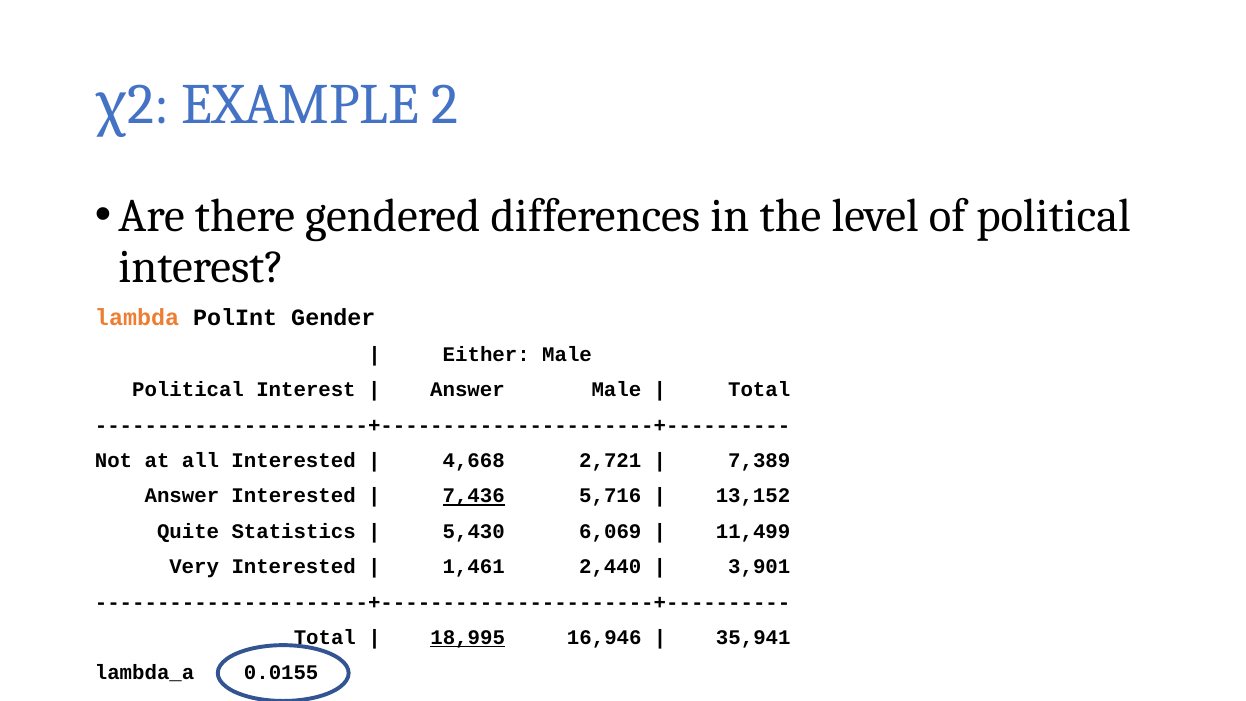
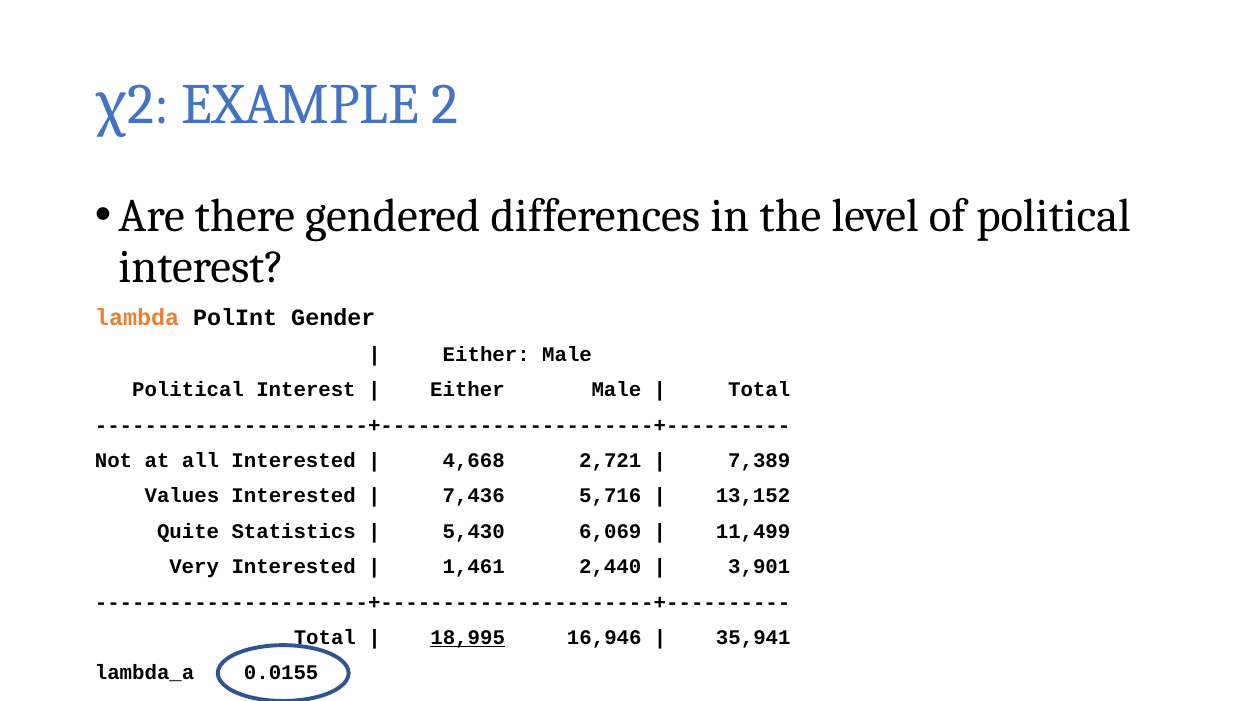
Answer at (467, 390): Answer -> Either
Answer at (182, 496): Answer -> Values
7,436 underline: present -> none
